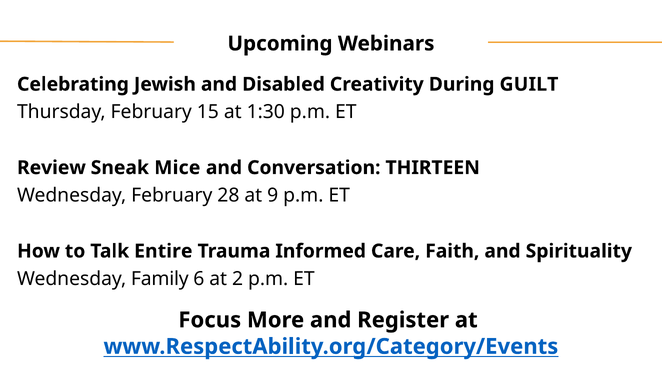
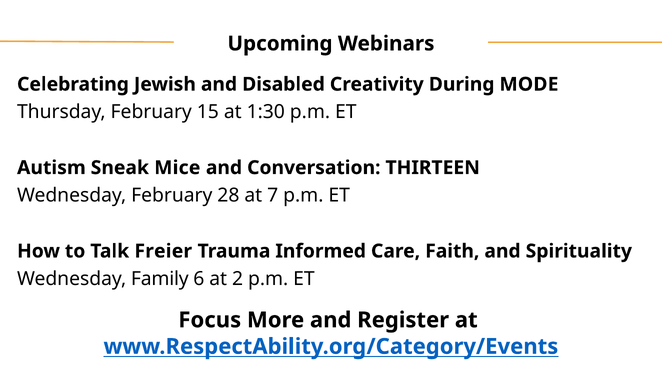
GUILT: GUILT -> MODE
Review: Review -> Autism
9: 9 -> 7
Entire: Entire -> Freier
